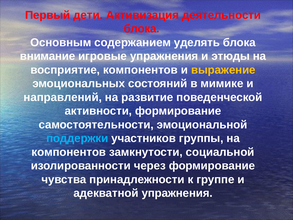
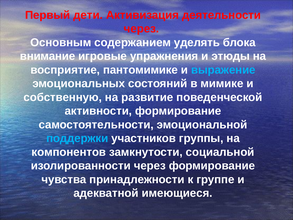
блока at (142, 29): блока -> через
восприятие компонентов: компонентов -> пантомимике
выражение colour: yellow -> light blue
направлений: направлений -> собственную
адекватной упражнения: упражнения -> имеющиеся
